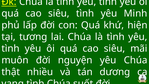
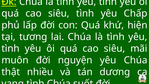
Minh: Minh -> Chấp
